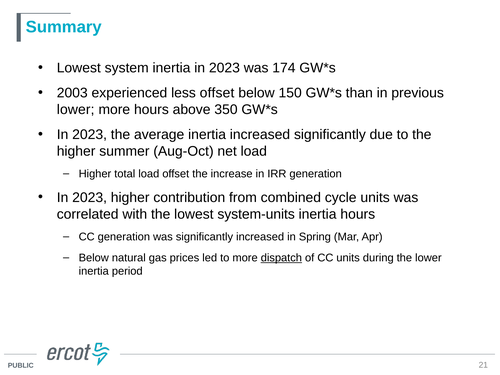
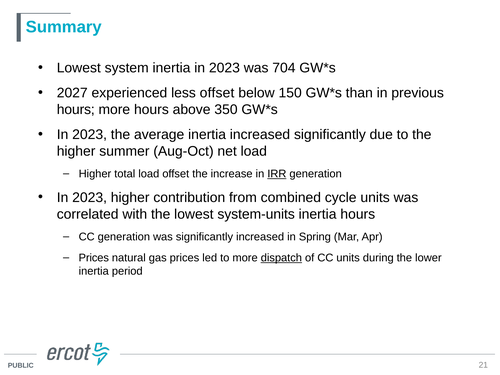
174: 174 -> 704
2003: 2003 -> 2027
lower at (76, 110): lower -> hours
IRR underline: none -> present
Below at (94, 258): Below -> Prices
